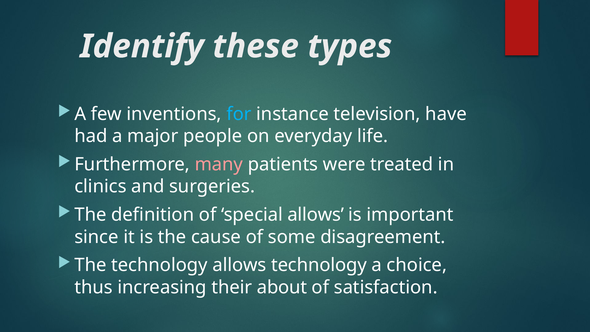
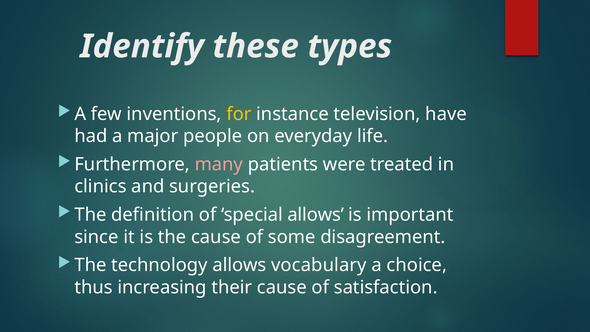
for colour: light blue -> yellow
allows technology: technology -> vocabulary
their about: about -> cause
